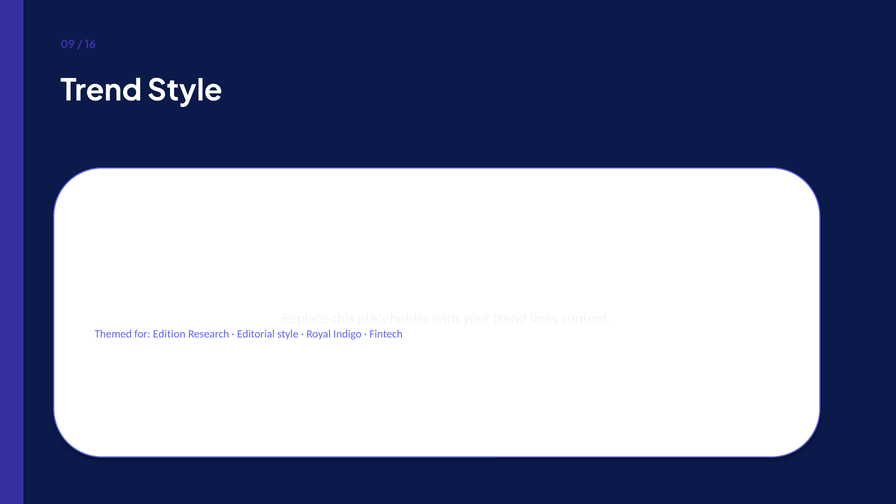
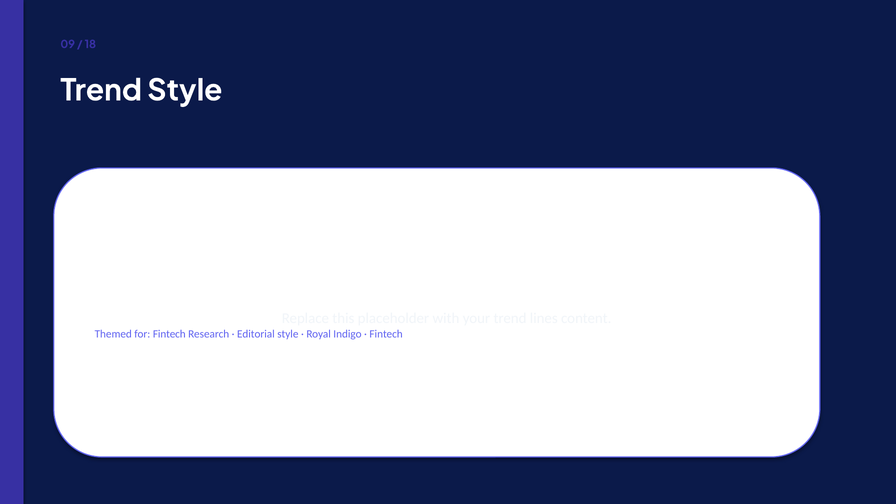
16: 16 -> 18
for Edition: Edition -> Fintech
